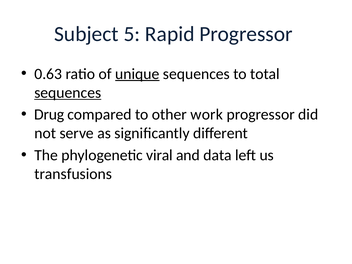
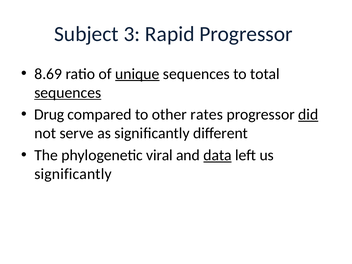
5: 5 -> 3
0.63: 0.63 -> 8.69
work: work -> rates
did underline: none -> present
data underline: none -> present
transfusions at (73, 174): transfusions -> significantly
